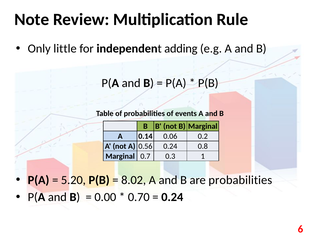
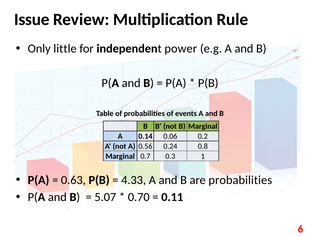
Note: Note -> Issue
adding: adding -> power
5.20: 5.20 -> 0.63
8.02: 8.02 -> 4.33
0.00: 0.00 -> 5.07
0.24 at (172, 197): 0.24 -> 0.11
